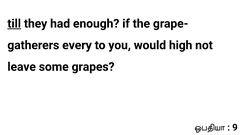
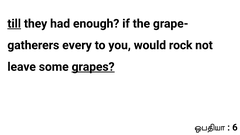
high: high -> rock
grapes underline: none -> present
9: 9 -> 6
